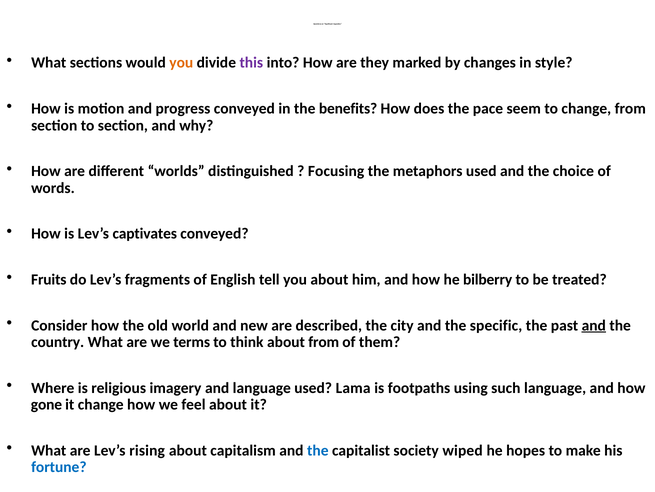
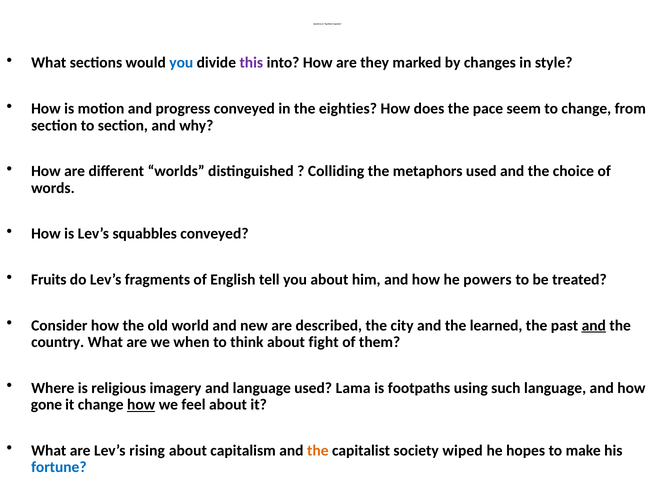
you at (181, 63) colour: orange -> blue
benefits: benefits -> eighties
Focusing: Focusing -> Colliding
captivates: captivates -> squabbles
bilberry: bilberry -> powers
specific: specific -> learned
terms: terms -> when
about from: from -> fight
how at (141, 404) underline: none -> present
the at (318, 450) colour: blue -> orange
